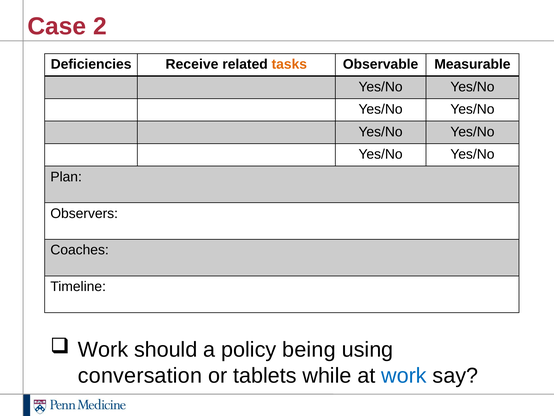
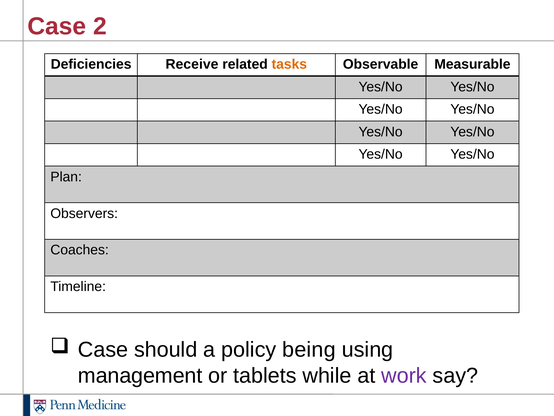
Work at (103, 349): Work -> Case
conversation: conversation -> management
work at (404, 375) colour: blue -> purple
